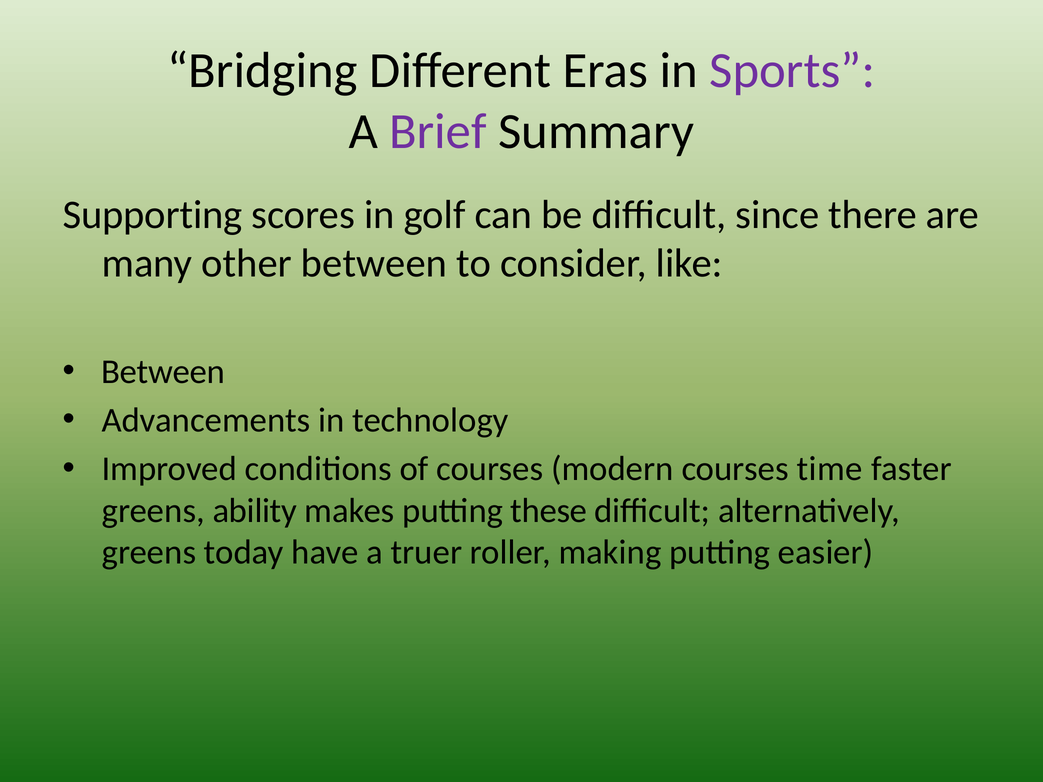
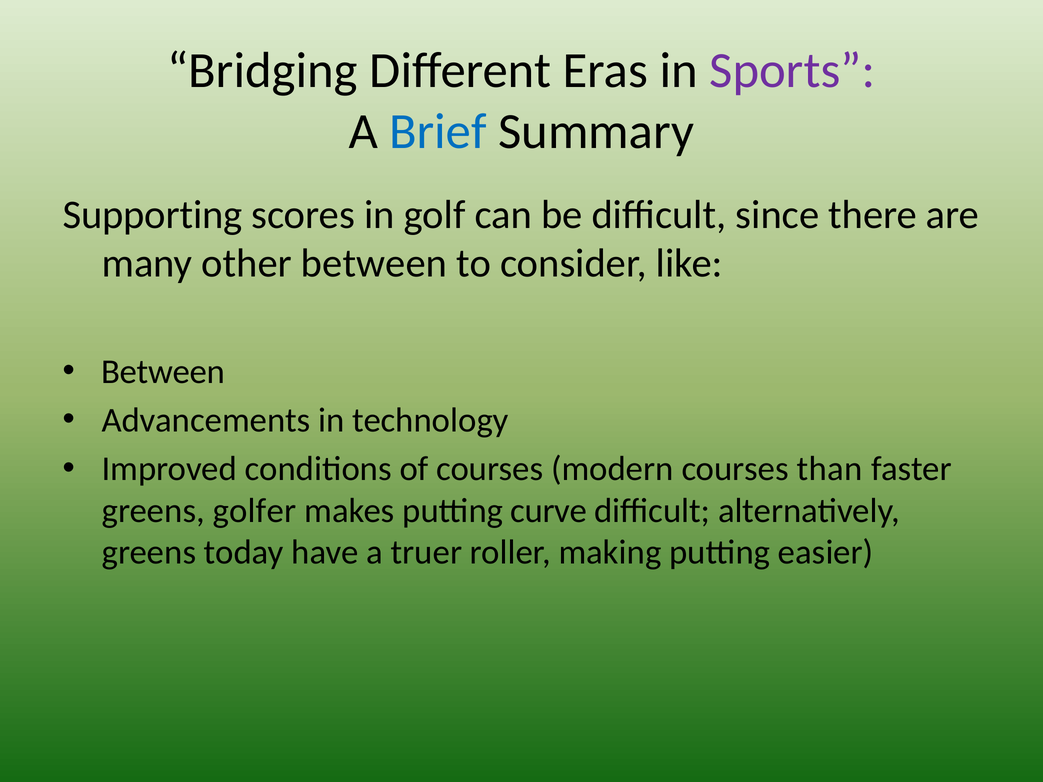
Brief colour: purple -> blue
time: time -> than
ability: ability -> golfer
these: these -> curve
